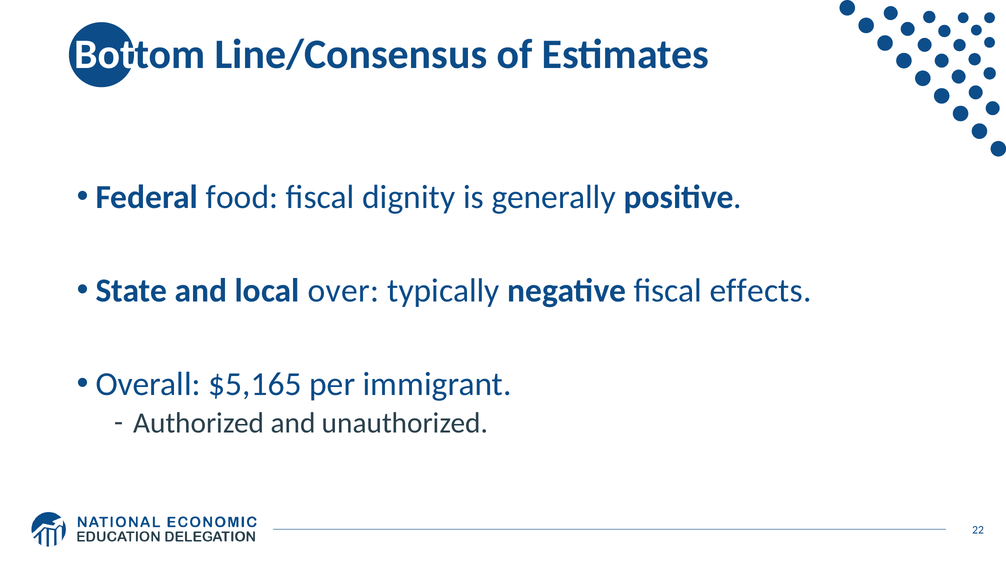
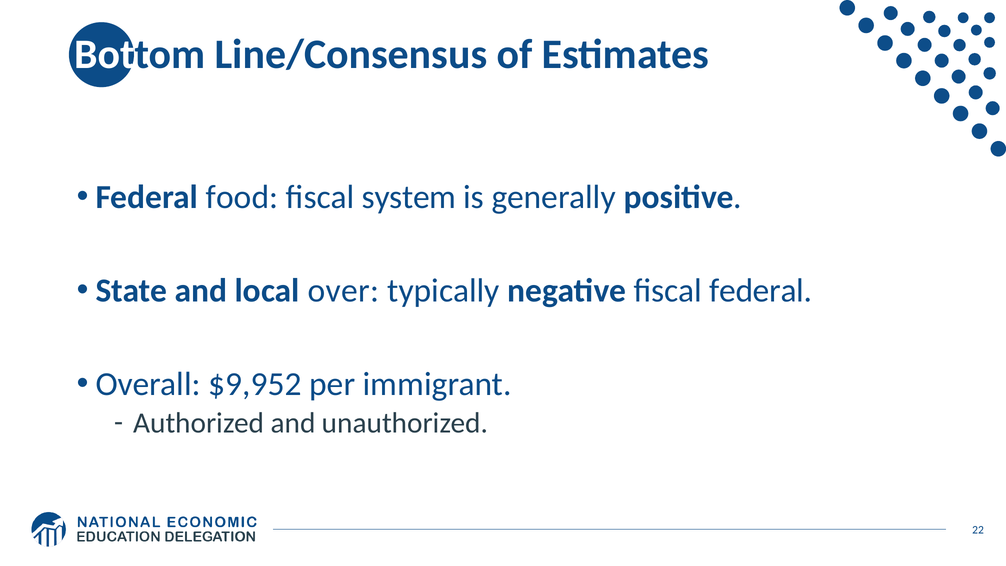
dignity: dignity -> system
fiscal effects: effects -> federal
$5,165: $5,165 -> $9,952
